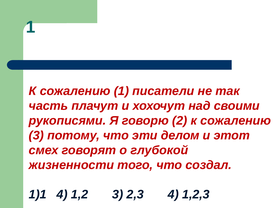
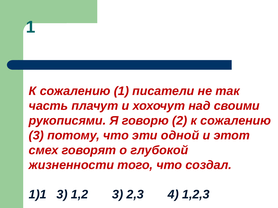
делом: делом -> одной
1)1 4: 4 -> 3
